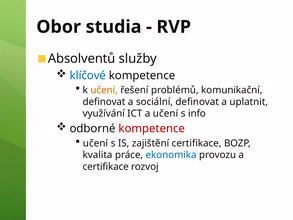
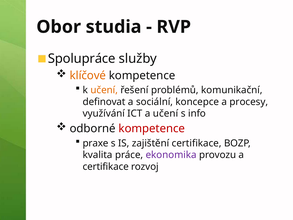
Absolventů: Absolventů -> Spolupráce
klíčové colour: blue -> orange
sociální definovat: definovat -> koncepce
uplatnit: uplatnit -> procesy
učení at (95, 143): učení -> praxe
ekonomika colour: blue -> purple
